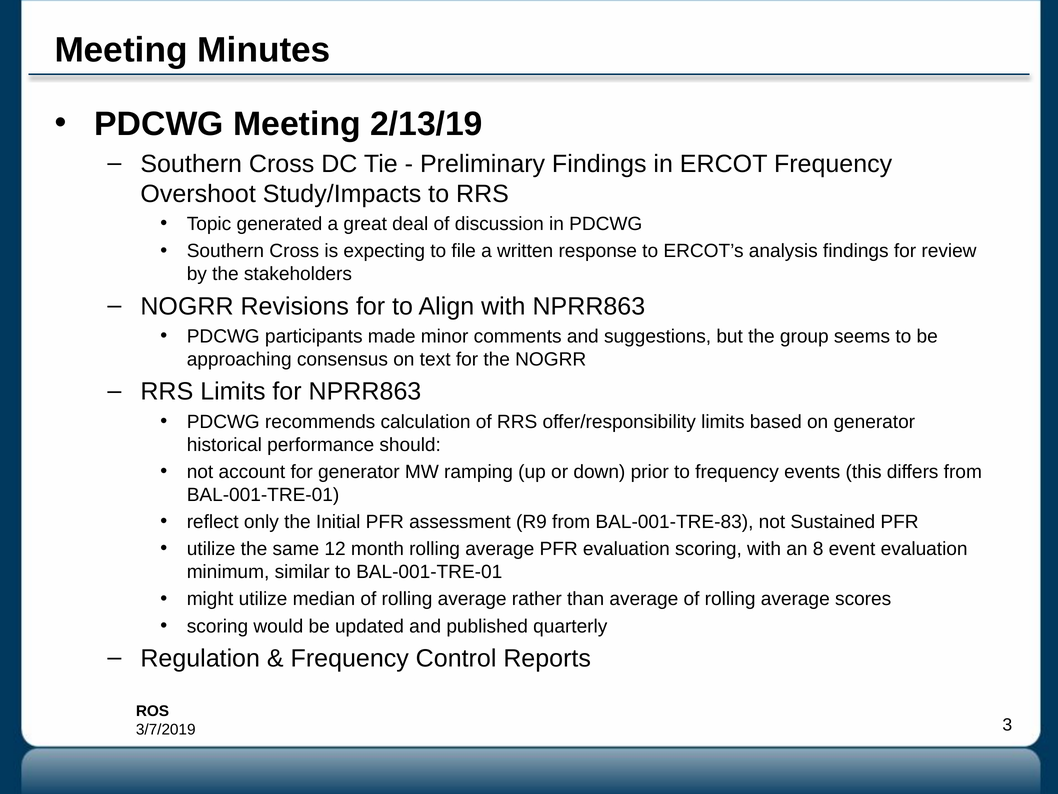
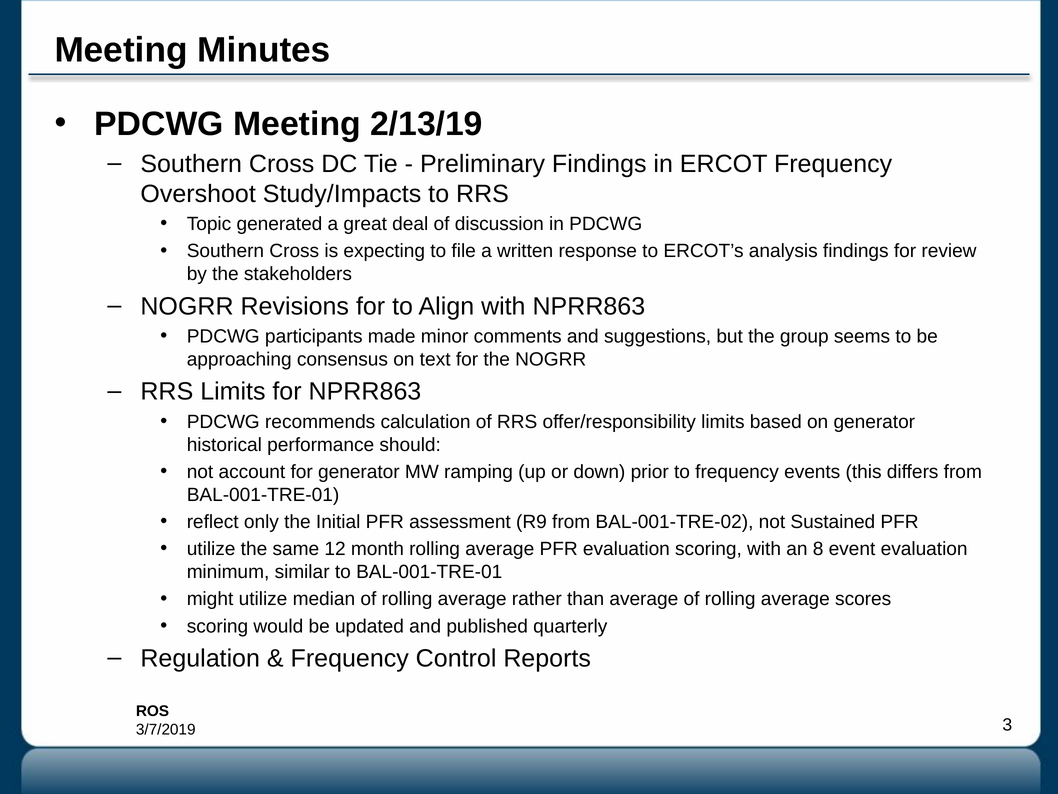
BAL-001-TRE-83: BAL-001-TRE-83 -> BAL-001-TRE-02
